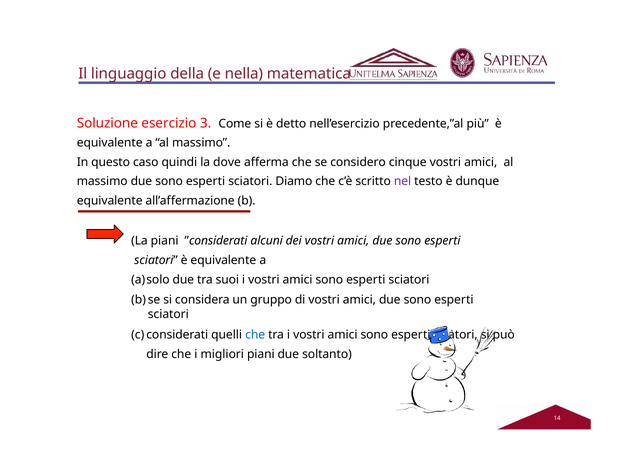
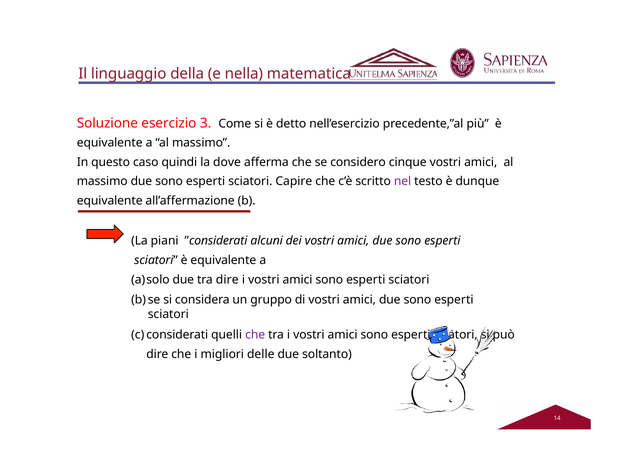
Diamo: Diamo -> Capire
tra suoi: suoi -> dire
che at (255, 335) colour: blue -> purple
migliori piani: piani -> delle
